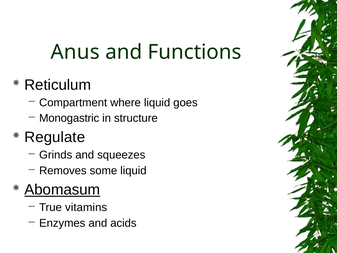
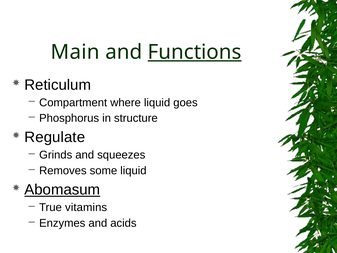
Anus: Anus -> Main
Functions underline: none -> present
Monogastric: Monogastric -> Phosphorus
